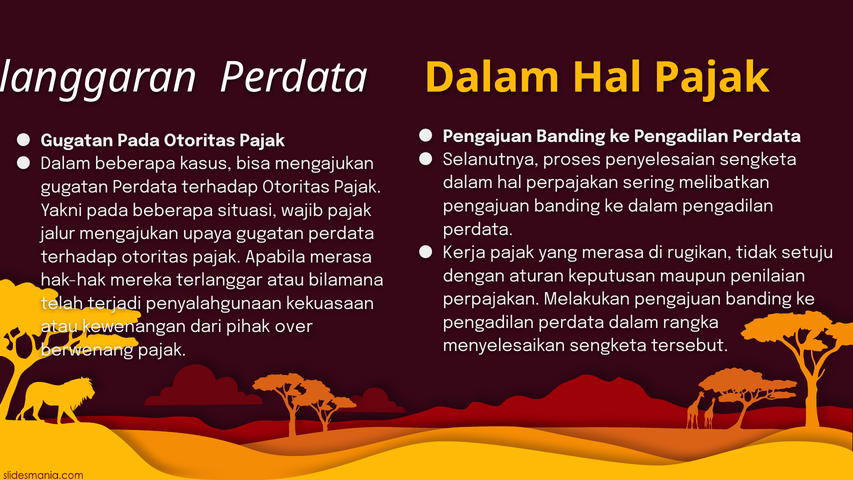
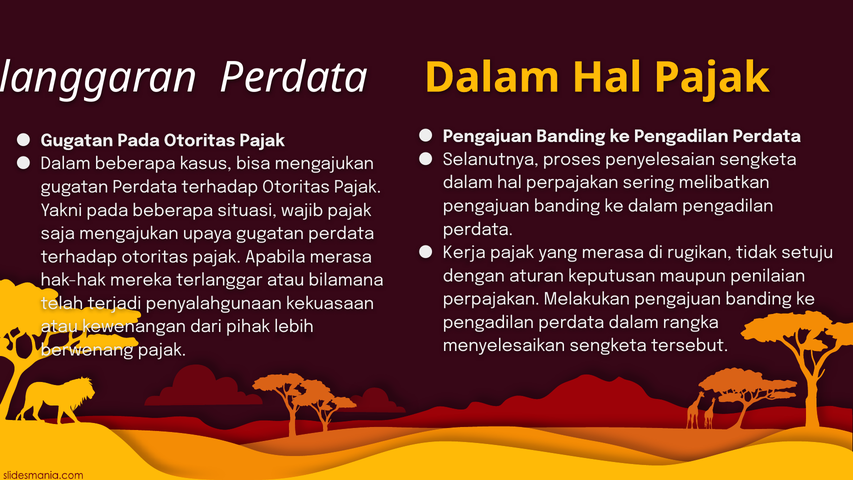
jalur: jalur -> saja
over: over -> lebih
